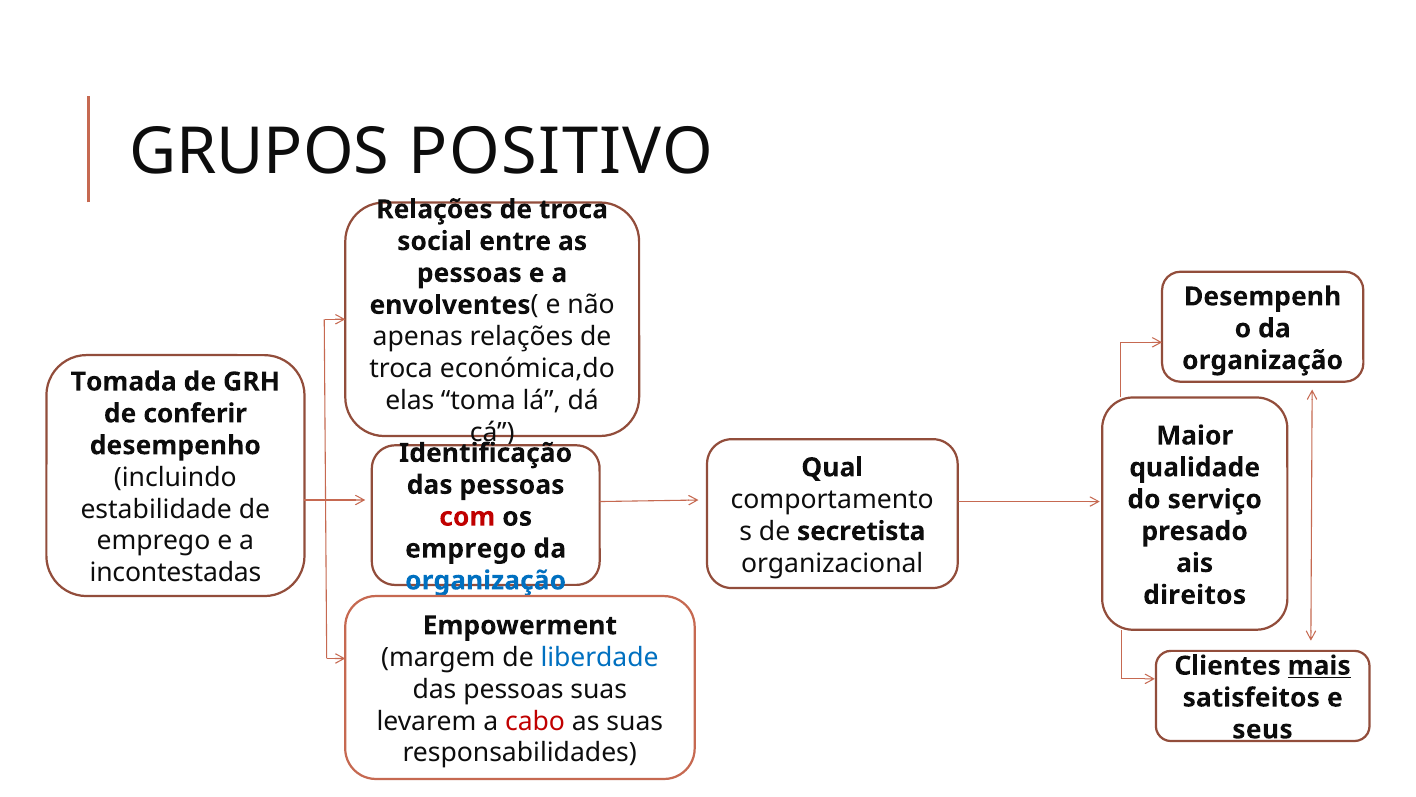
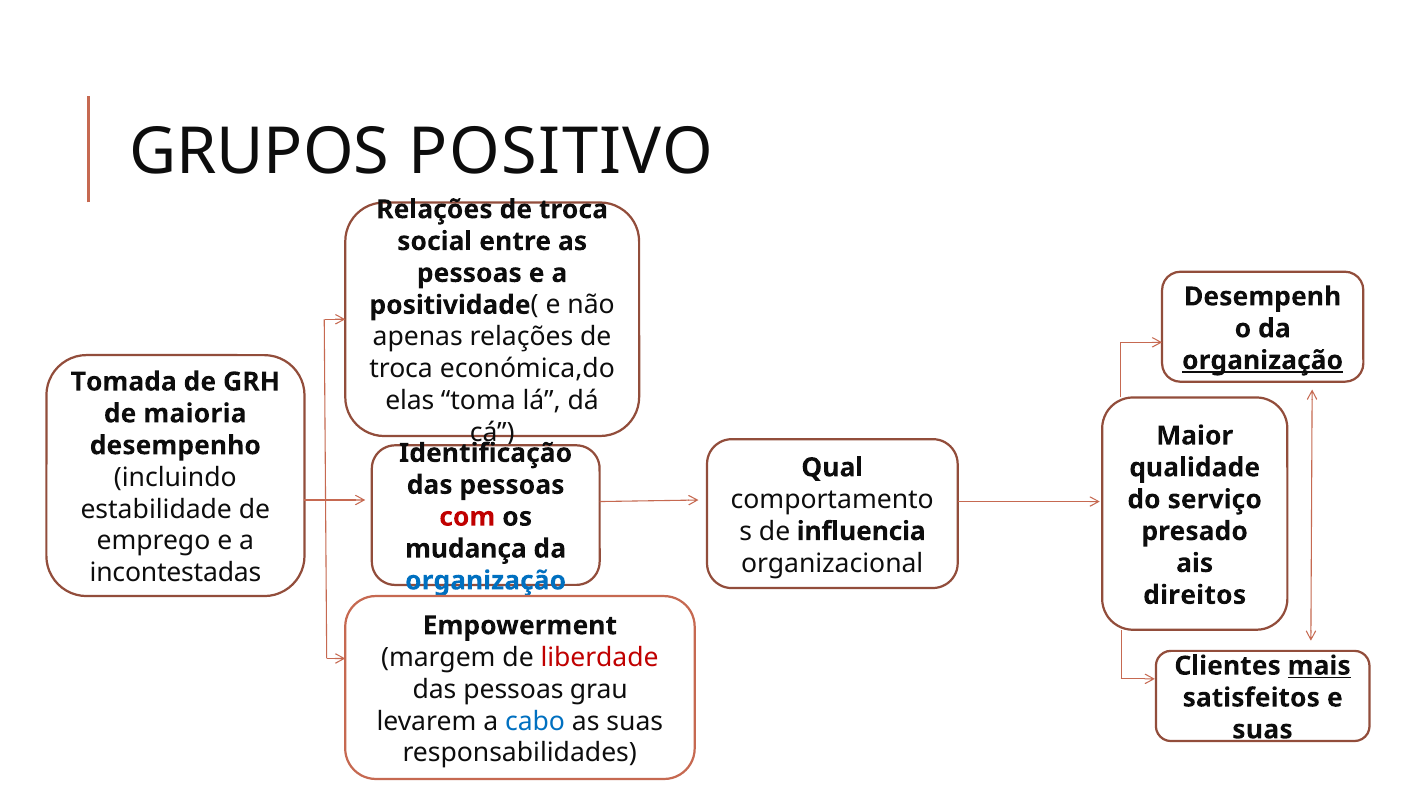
envolventes: envolventes -> positividade
organização at (1263, 360) underline: none -> present
conferir: conferir -> maioria
secretista: secretista -> influencia
emprego at (466, 548): emprego -> mudança
liberdade colour: blue -> red
pessoas suas: suas -> grau
cabo colour: red -> blue
seus at (1262, 729): seus -> suas
